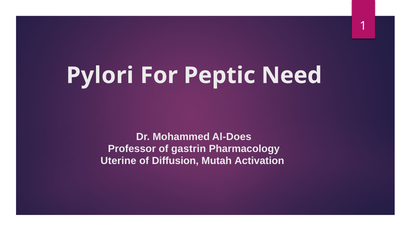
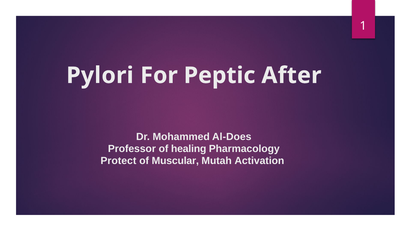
Need: Need -> After
gastrin: gastrin -> healing
Uterine: Uterine -> Protect
Diffusion: Diffusion -> Muscular
